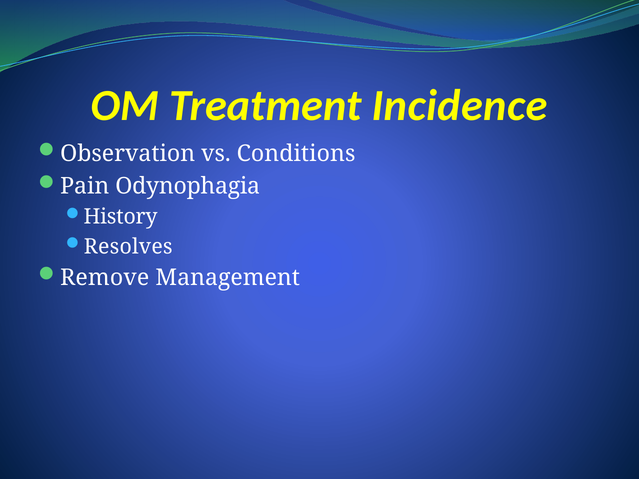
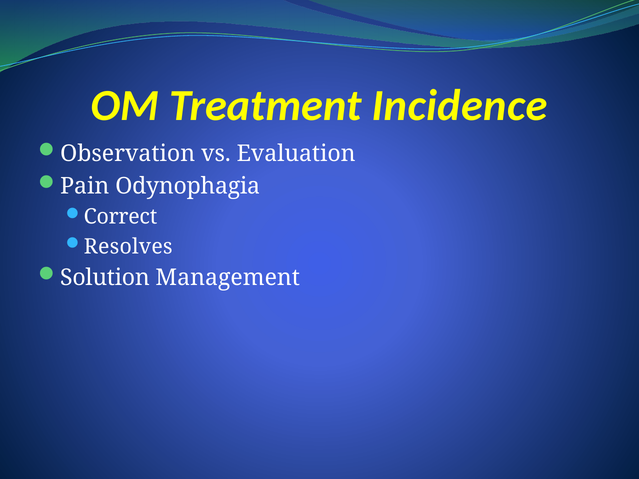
Conditions: Conditions -> Evaluation
History: History -> Correct
Remove: Remove -> Solution
